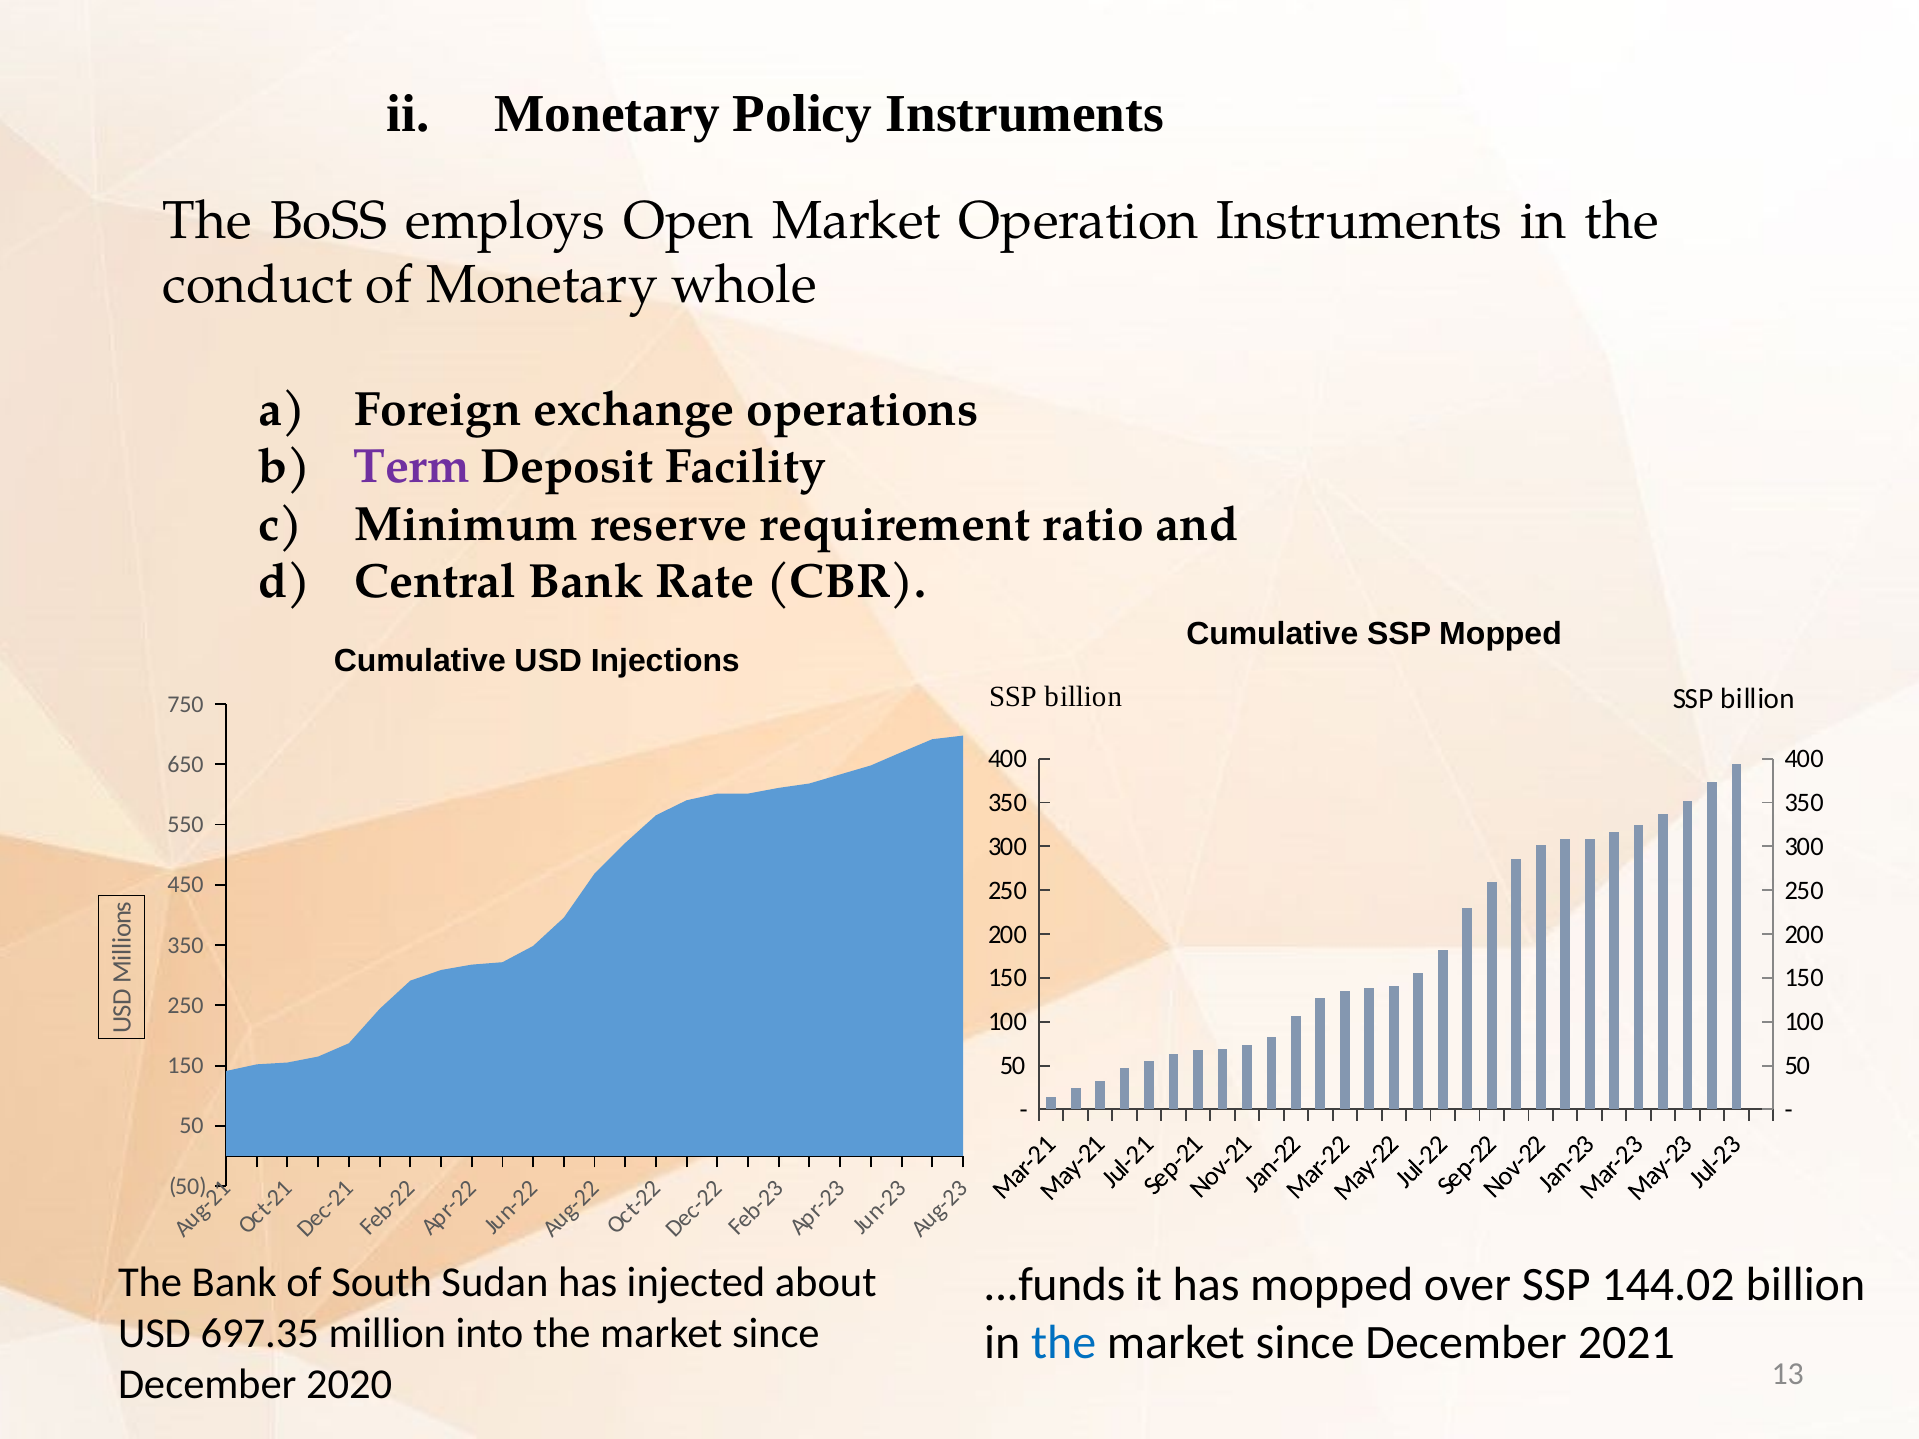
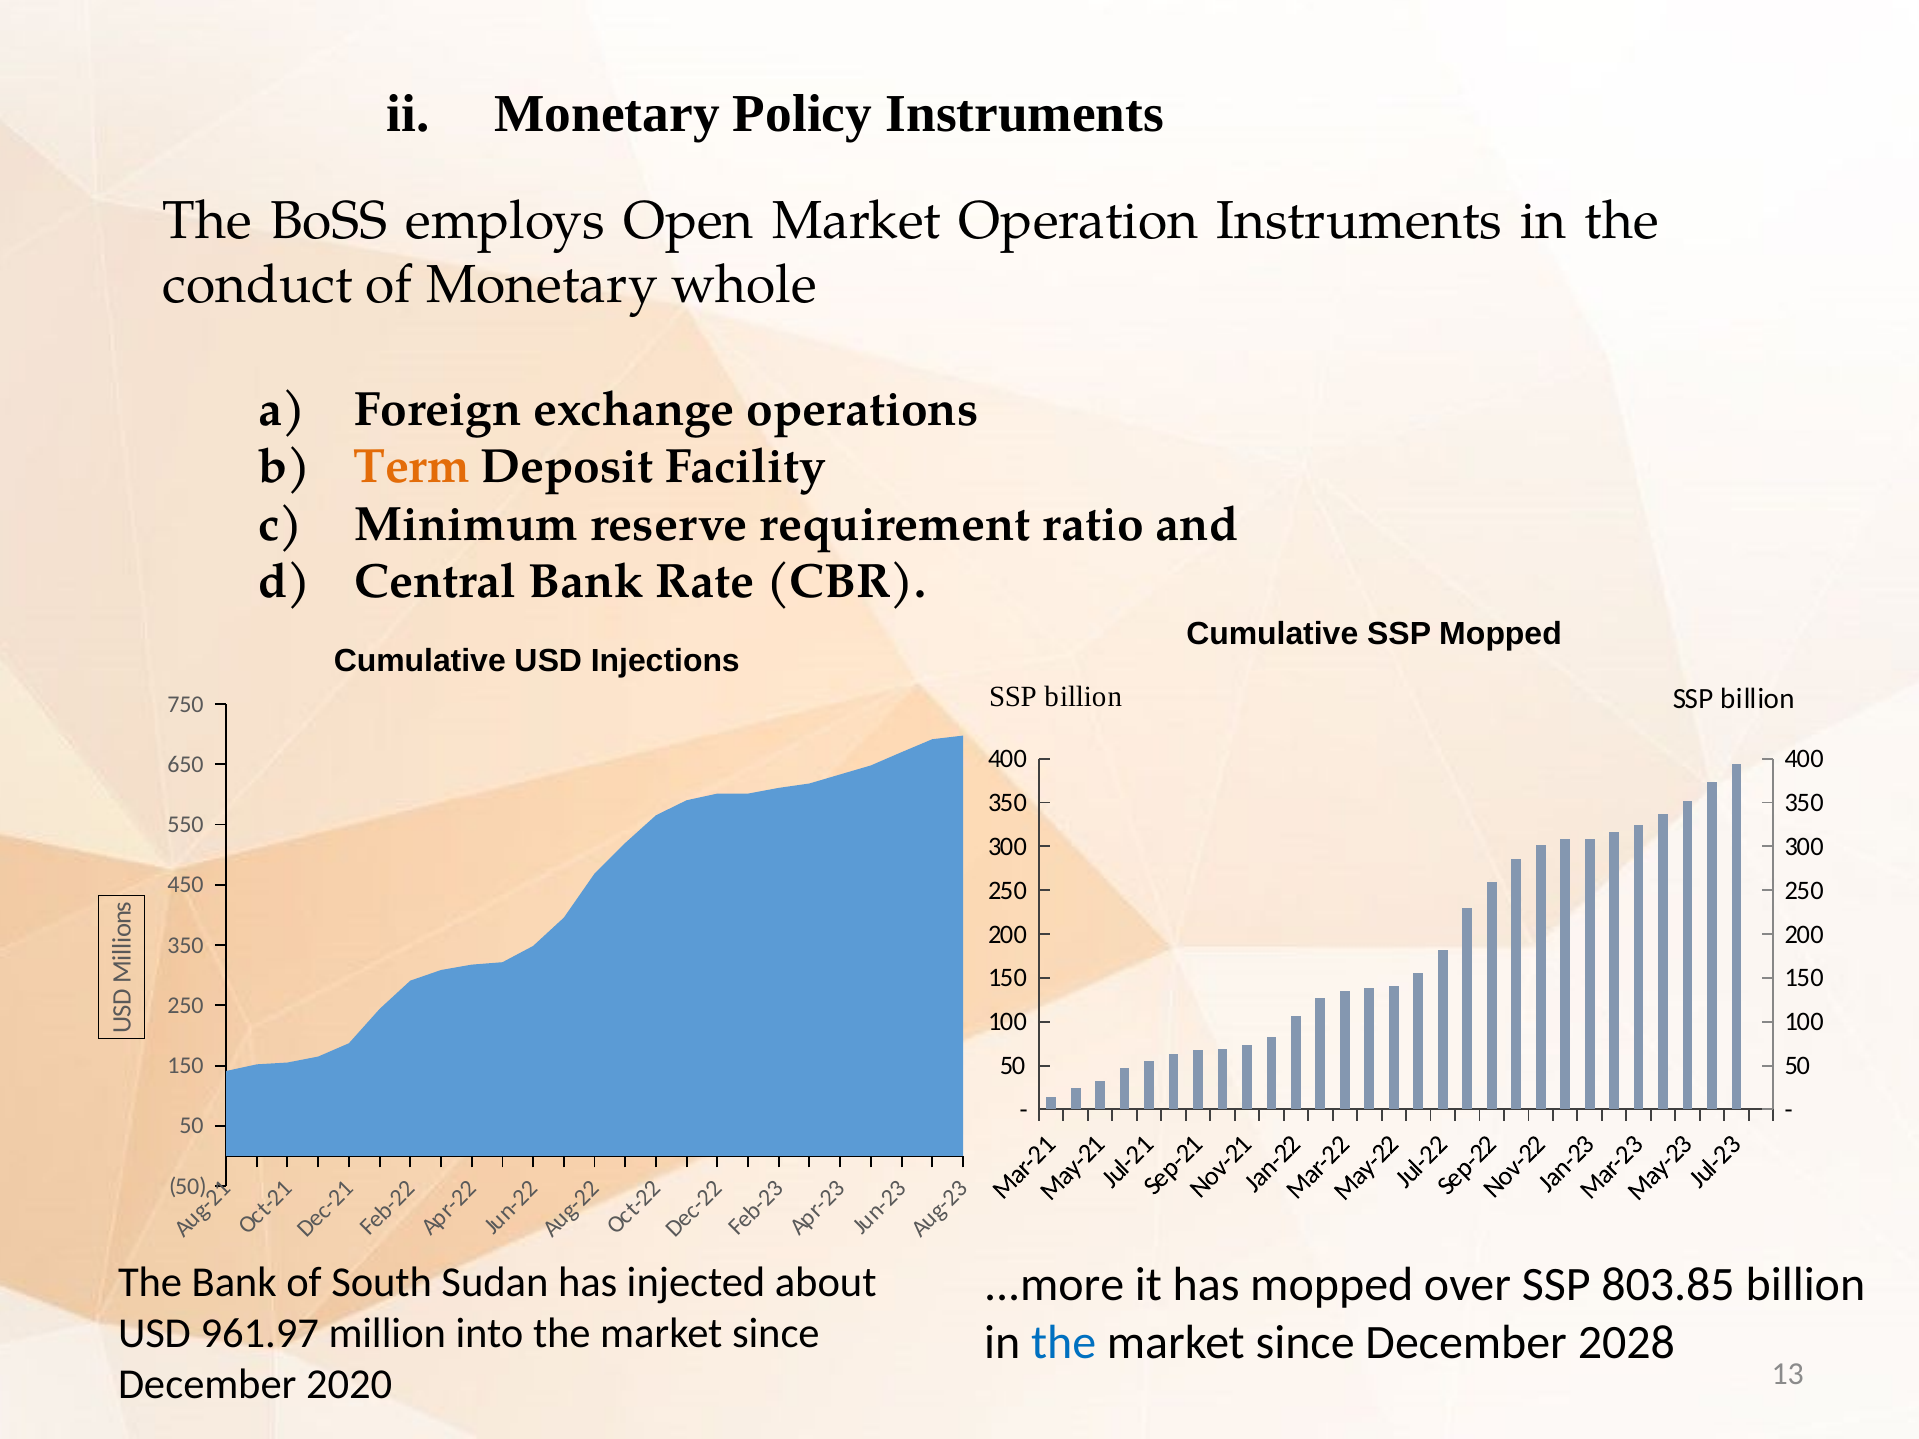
Term colour: purple -> orange
...funds: ...funds -> ...more
144.02: 144.02 -> 803.85
697.35: 697.35 -> 961.97
2021: 2021 -> 2028
